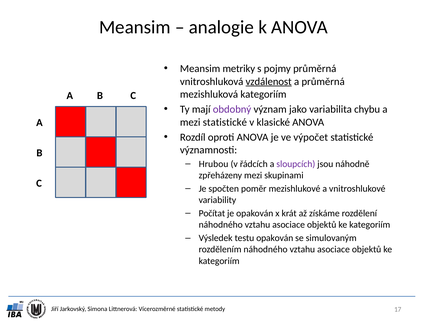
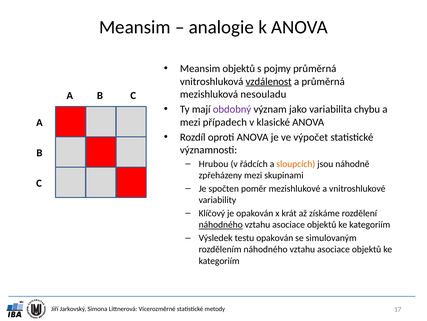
Meansim metriky: metriky -> objektů
mezishluková kategoriím: kategoriím -> nesouladu
mezi statistické: statistické -> případech
sloupcích colour: purple -> orange
Počítat: Počítat -> Klíčový
náhodného at (221, 224) underline: none -> present
